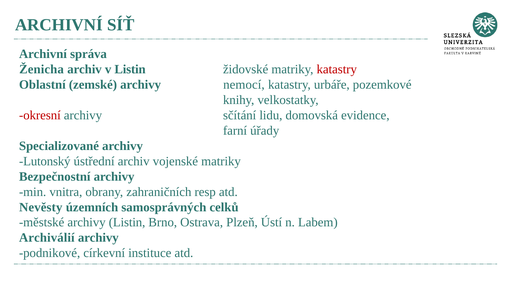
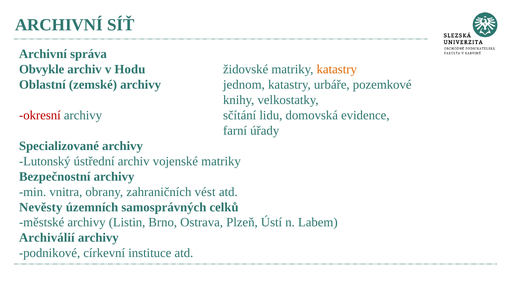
Ženicha: Ženicha -> Obvykle
v Listin: Listin -> Hodu
katastry at (337, 69) colour: red -> orange
nemocí: nemocí -> jednom
resp: resp -> vést
